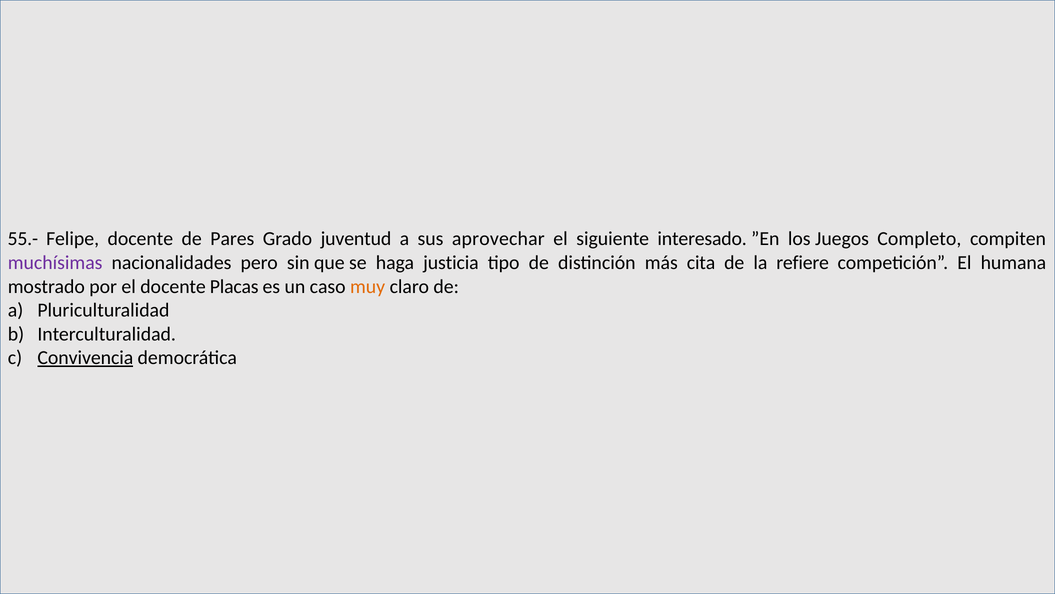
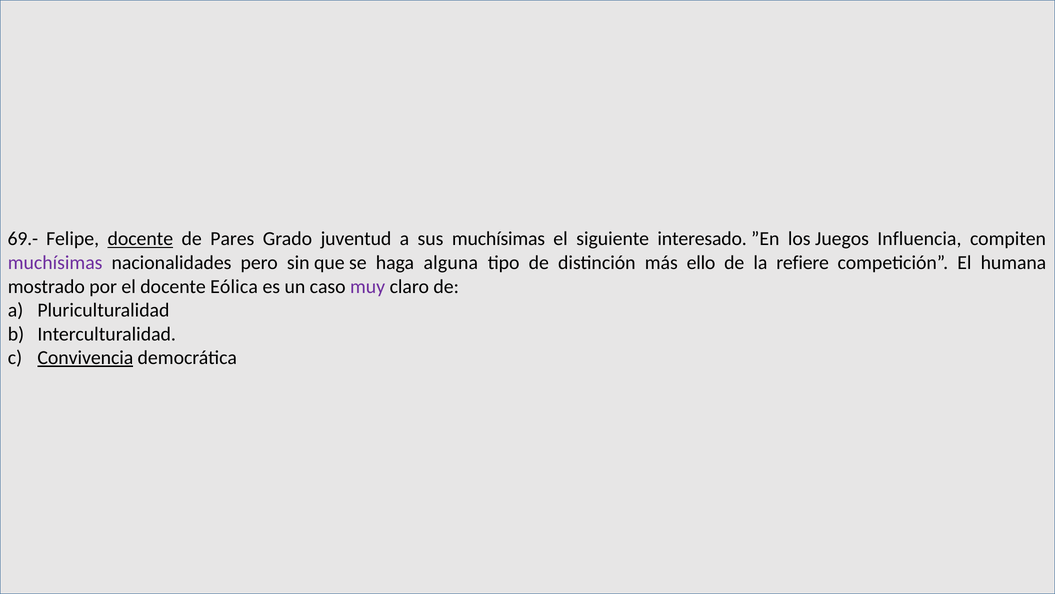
55.-: 55.- -> 69.-
docente at (140, 239) underline: none -> present
sus aprovechar: aprovechar -> muchísimas
Completo: Completo -> Influencia
justicia: justicia -> alguna
cita: cita -> ello
Placas: Placas -> Eólica
muy colour: orange -> purple
